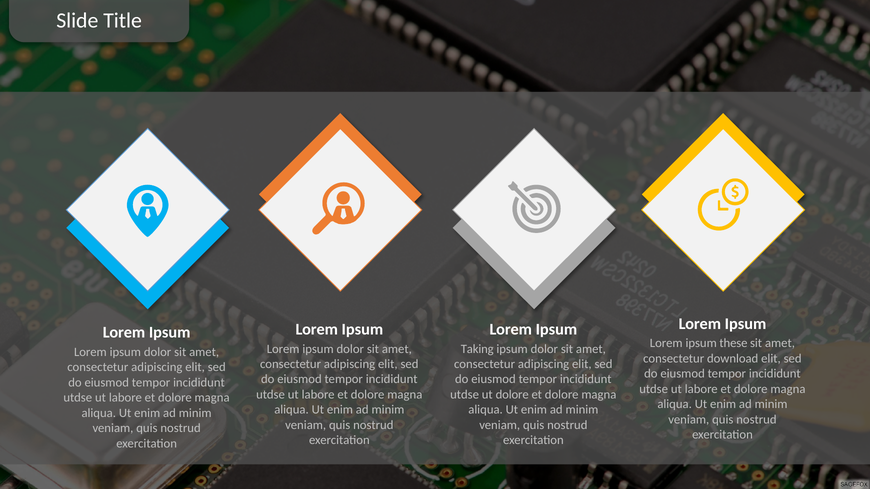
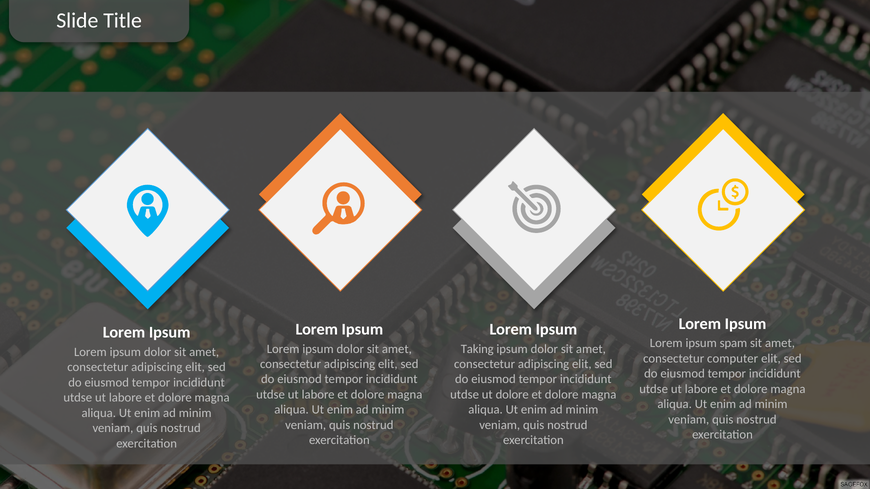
these: these -> spam
download: download -> computer
